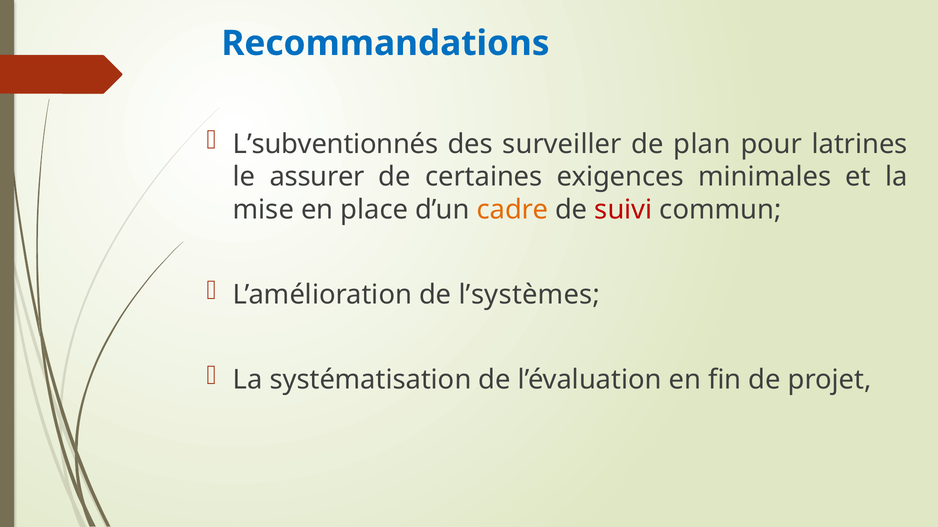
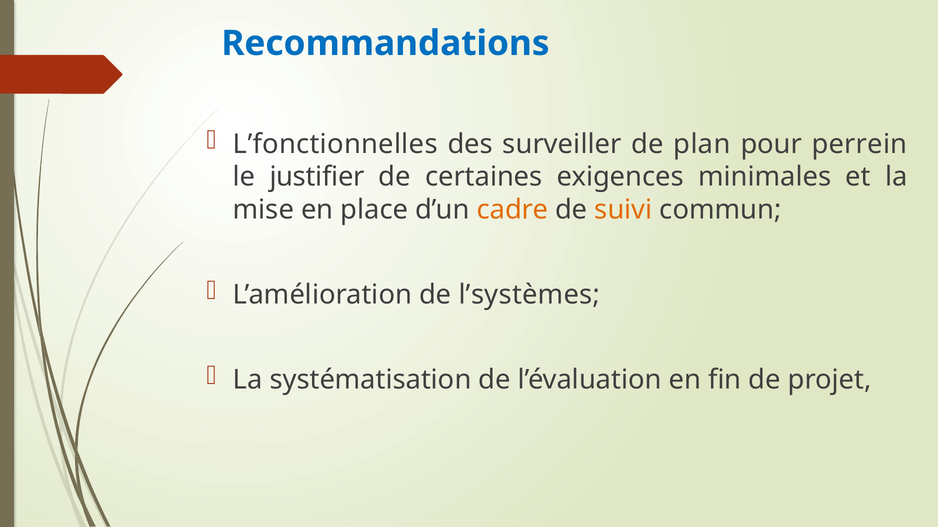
L’subventionnés: L’subventionnés -> L’fonctionnelles
latrines: latrines -> perrein
assurer: assurer -> justifier
suivi colour: red -> orange
